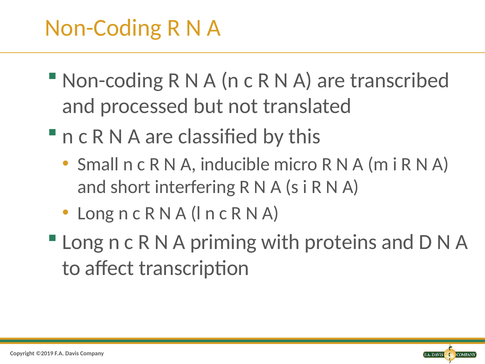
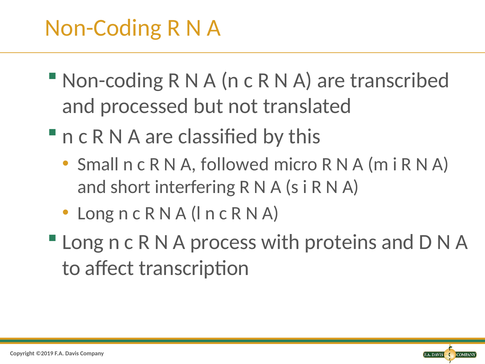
inducible: inducible -> followed
priming: priming -> process
